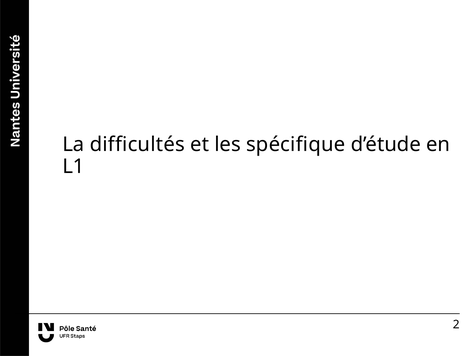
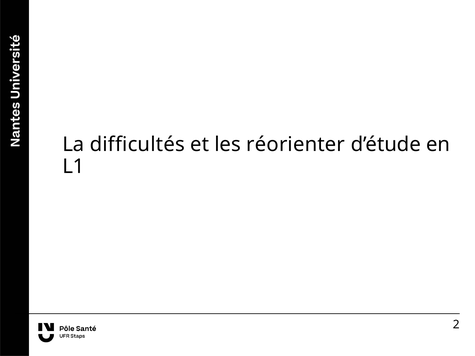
spécifique: spécifique -> réorienter
